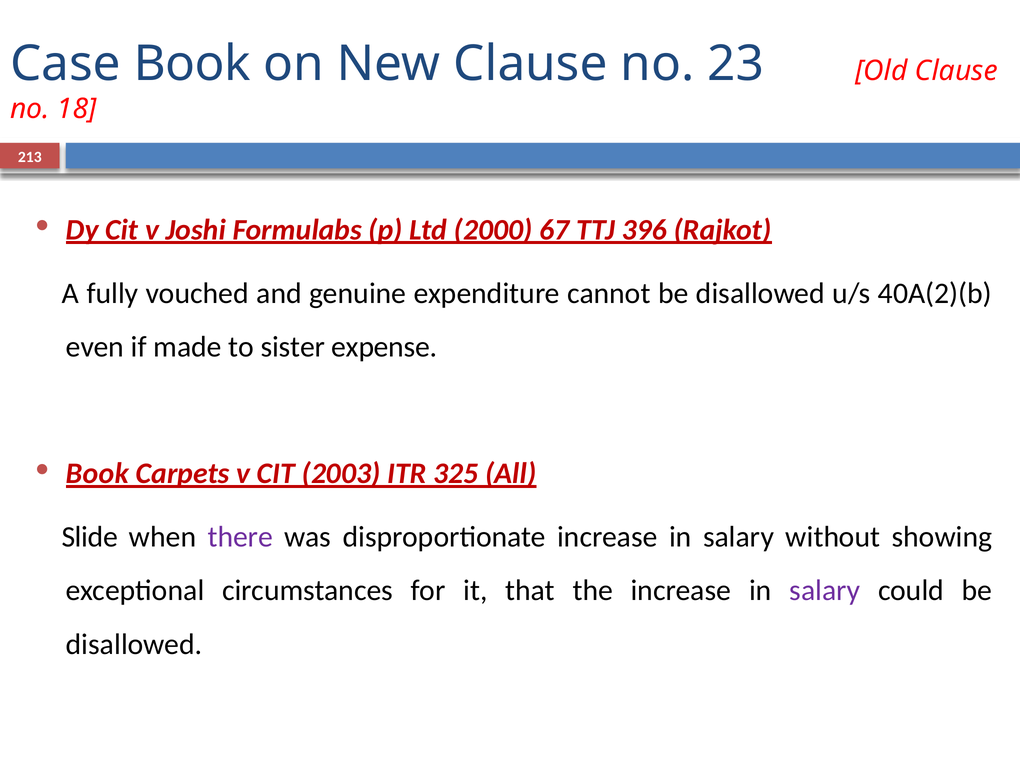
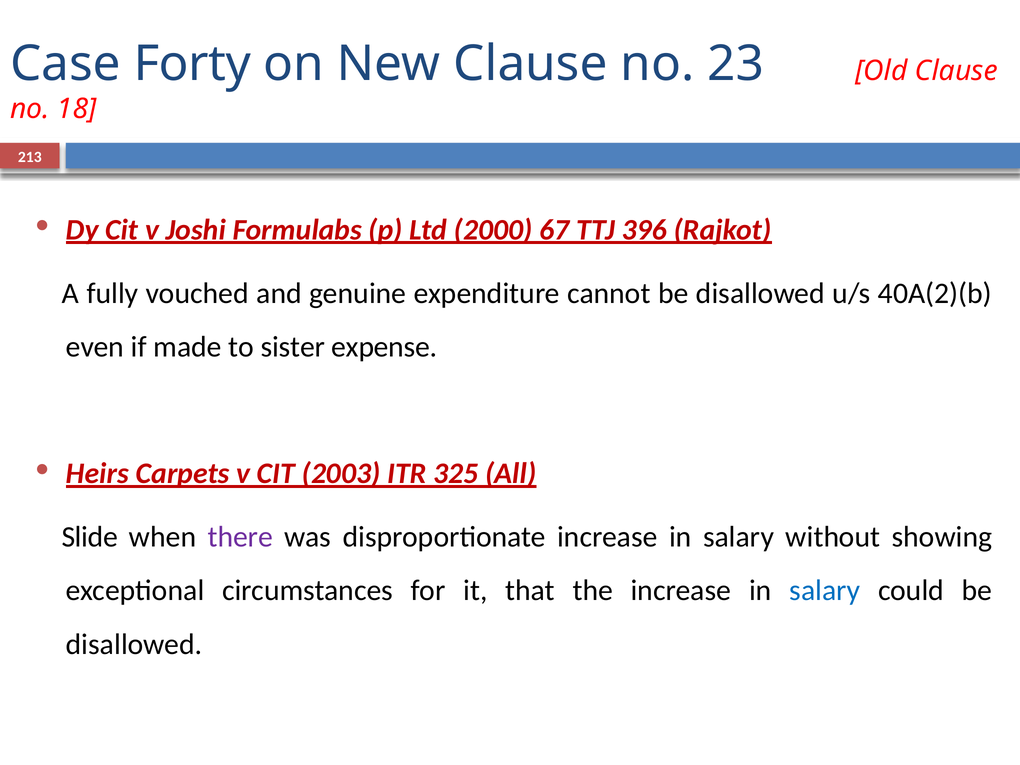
Case Book: Book -> Forty
Book at (97, 474): Book -> Heirs
salary at (825, 591) colour: purple -> blue
